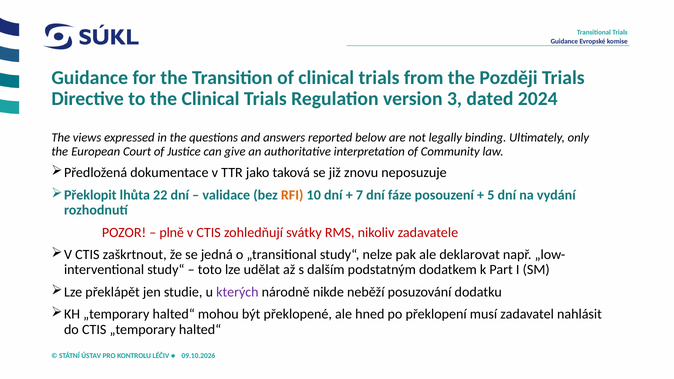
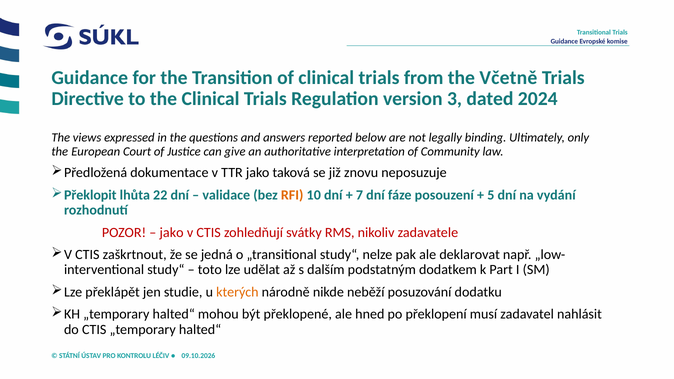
Později: Později -> Včetně
plně at (172, 232): plně -> jako
kterých colour: purple -> orange
